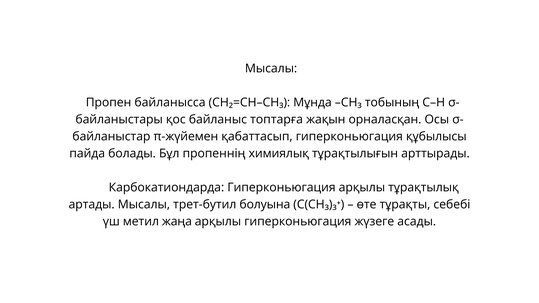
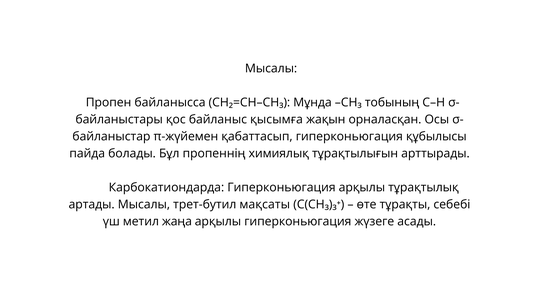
топтарға: топтарға -> қысымға
болуына: болуына -> мақсаты
